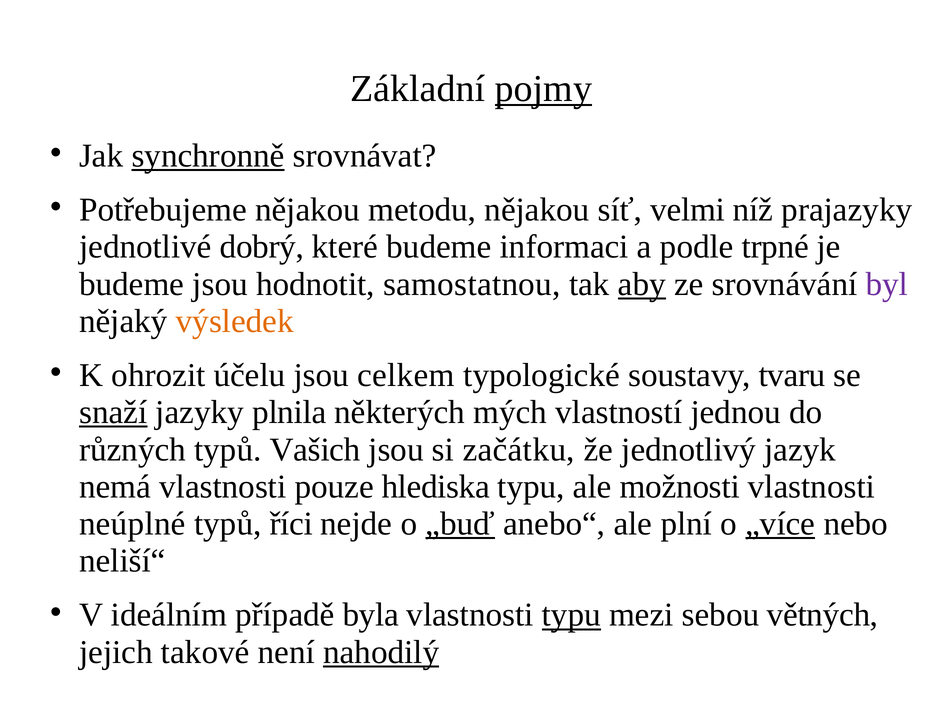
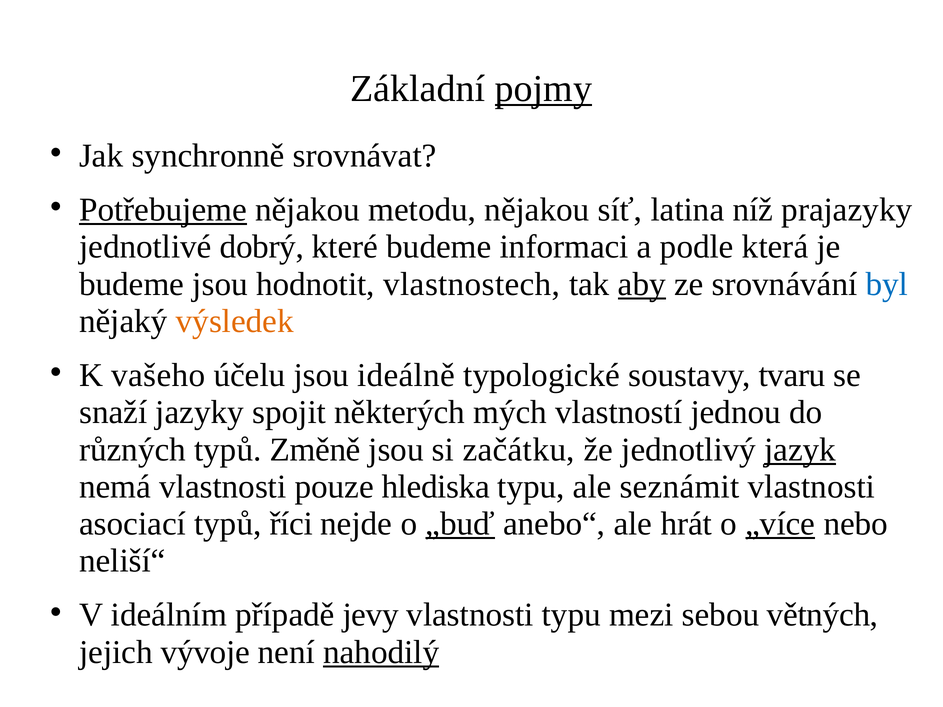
synchronně underline: present -> none
Potřebujeme underline: none -> present
velmi: velmi -> latina
trpné: trpné -> která
samostatnou: samostatnou -> vlastnostech
byl colour: purple -> blue
ohrozit: ohrozit -> vašeho
celkem: celkem -> ideálně
snaží underline: present -> none
plnila: plnila -> spojit
Vašich: Vašich -> Změně
jazyk underline: none -> present
možnosti: možnosti -> seznámit
neúplné: neúplné -> asociací
plní: plní -> hrát
byla: byla -> jevy
typu at (571, 615) underline: present -> none
takové: takové -> vývoje
